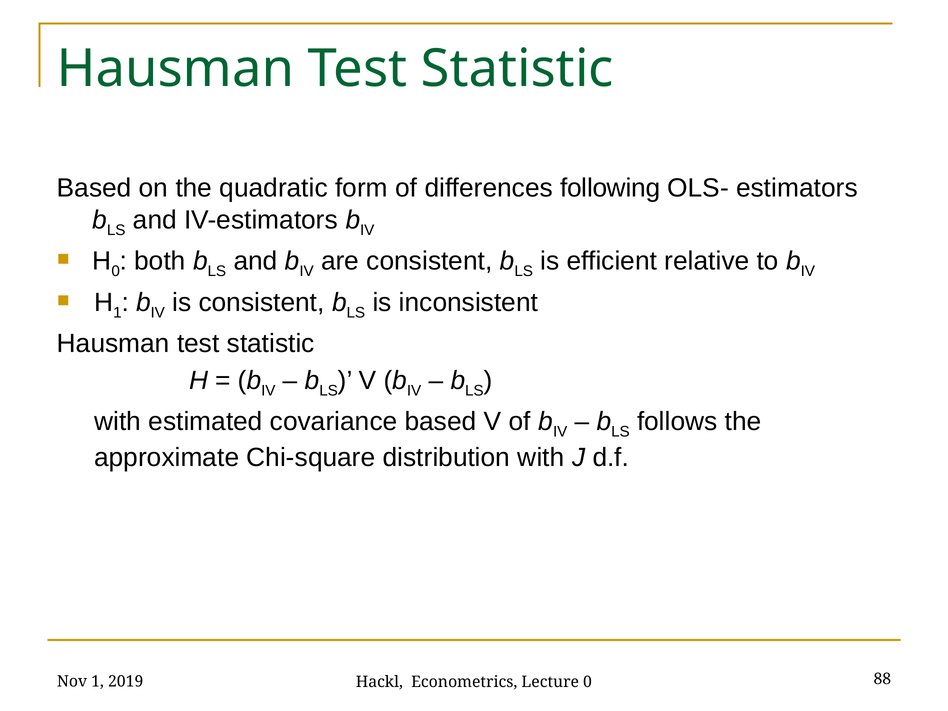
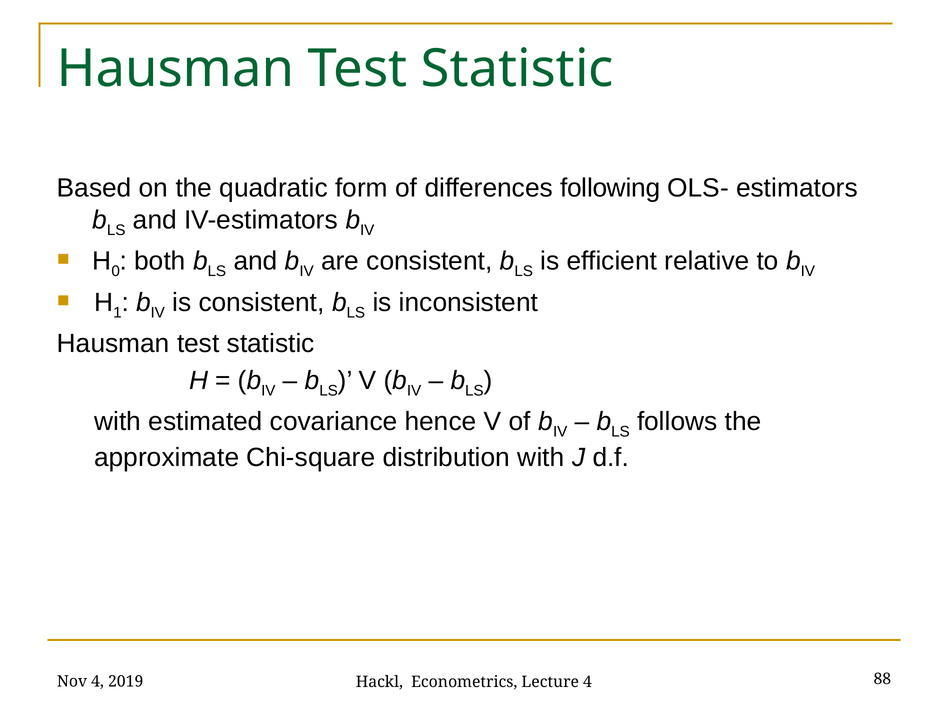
covariance based: based -> hence
Nov 1: 1 -> 4
Lecture 0: 0 -> 4
